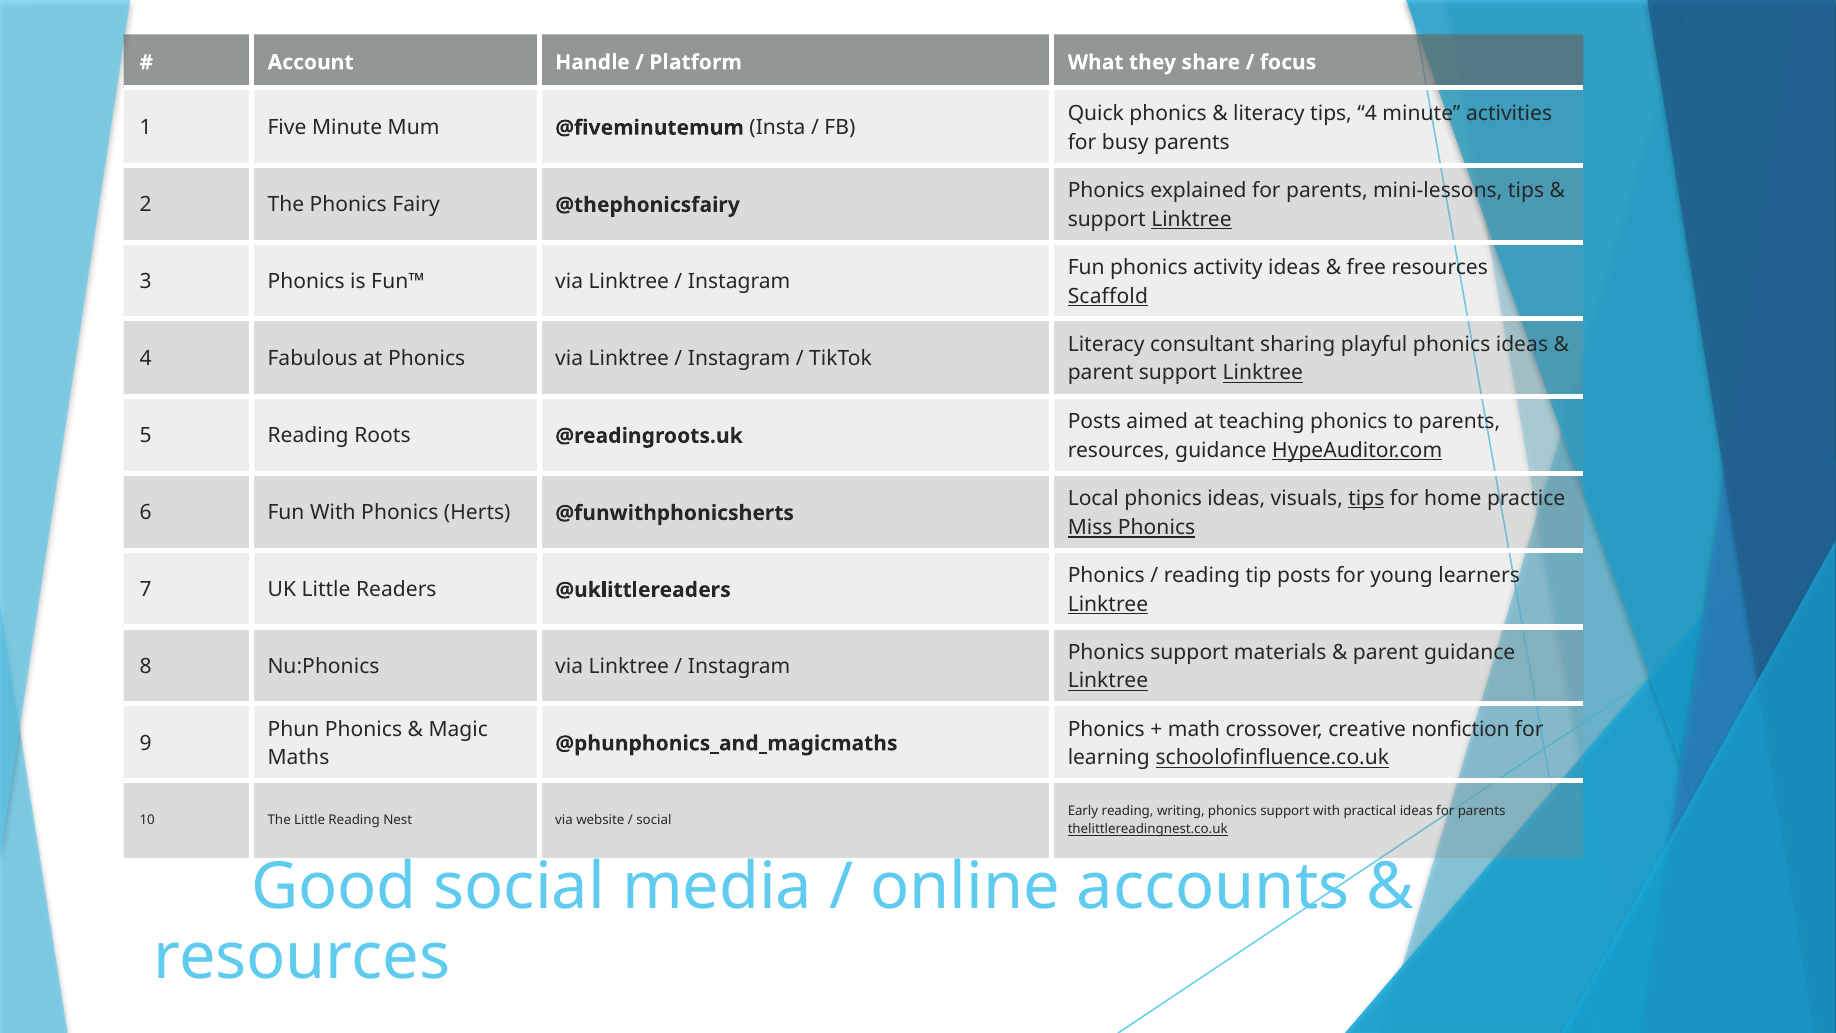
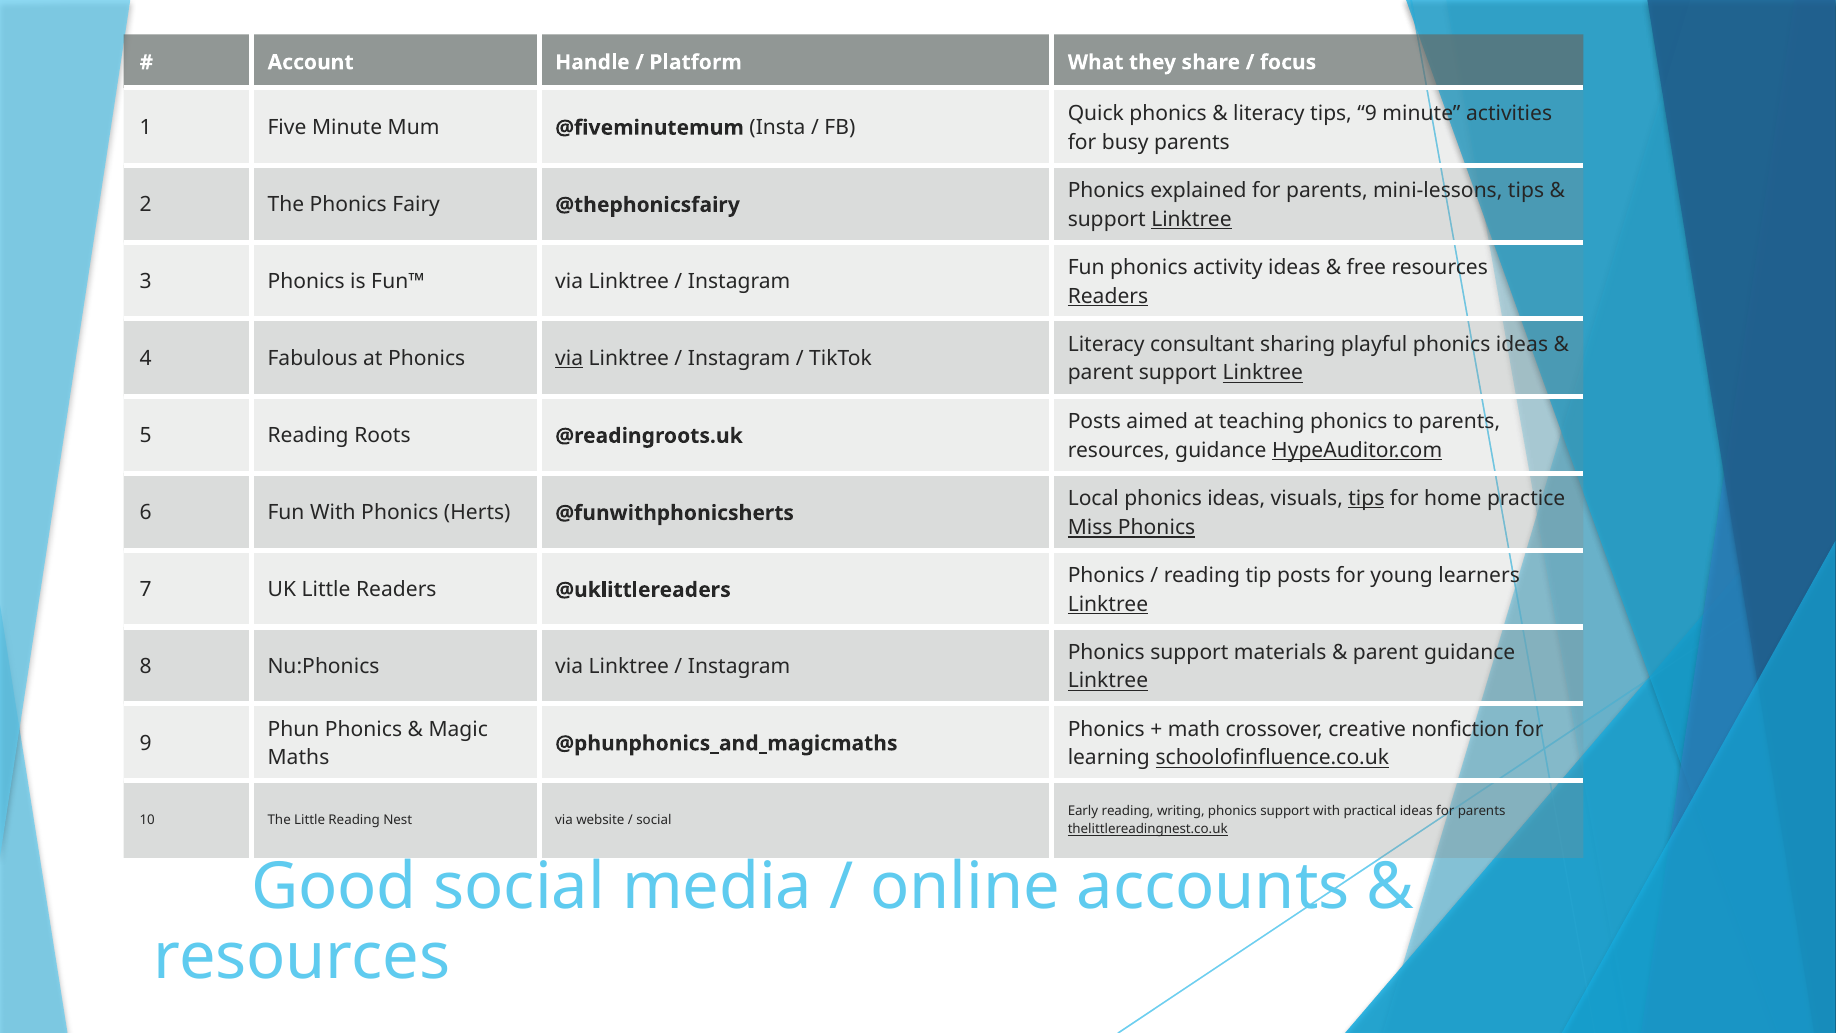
tips 4: 4 -> 9
Scaffold at (1108, 296): Scaffold -> Readers
via at (569, 359) underline: none -> present
